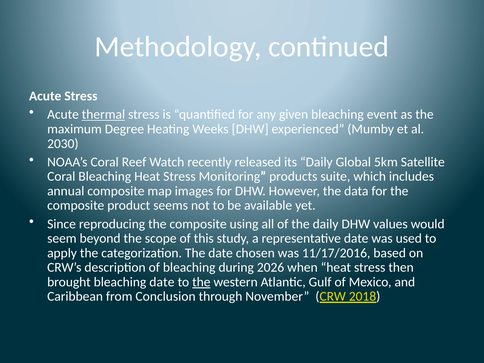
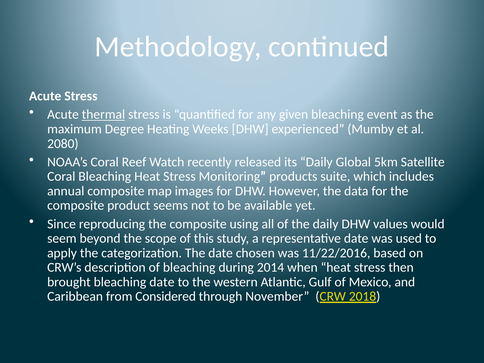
2030: 2030 -> 2080
11/17/2016: 11/17/2016 -> 11/22/2016
2026: 2026 -> 2014
the at (201, 282) underline: present -> none
Conclusion: Conclusion -> Considered
